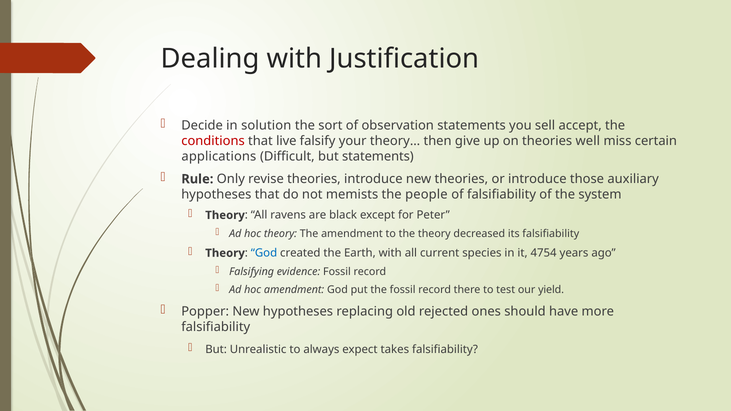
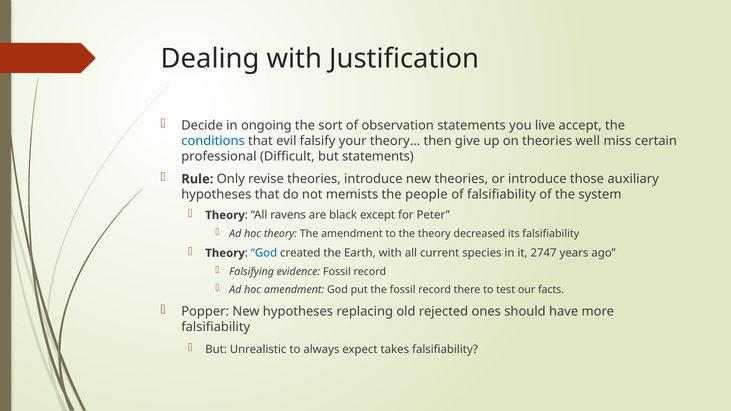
solution: solution -> ongoing
sell: sell -> live
conditions colour: red -> blue
live: live -> evil
applications: applications -> professional
4754: 4754 -> 2747
yield: yield -> facts
